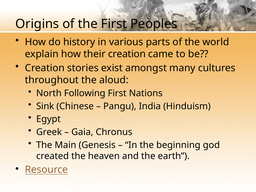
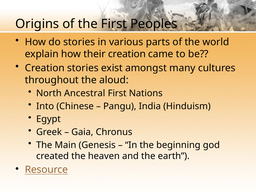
do history: history -> stories
Following: Following -> Ancestral
Sink: Sink -> Into
